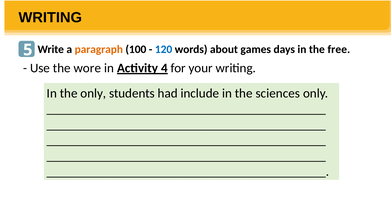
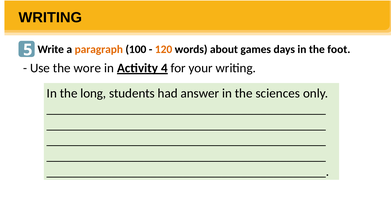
120 colour: blue -> orange
free: free -> foot
the only: only -> long
include: include -> answer
